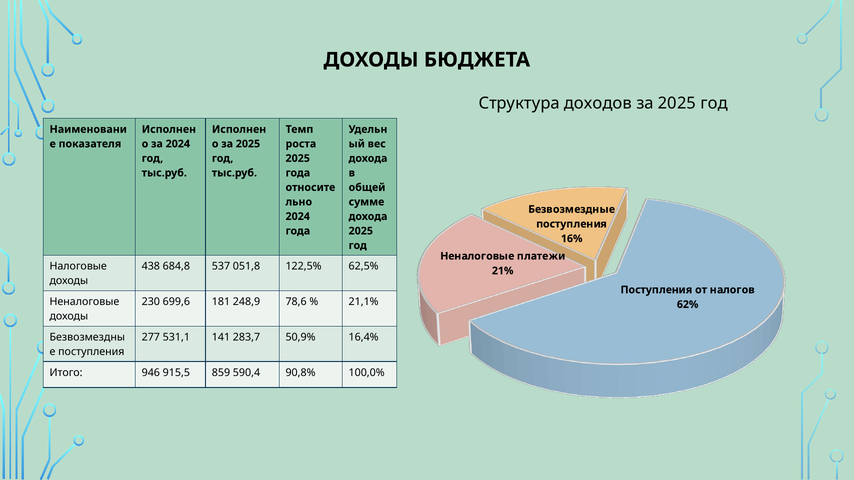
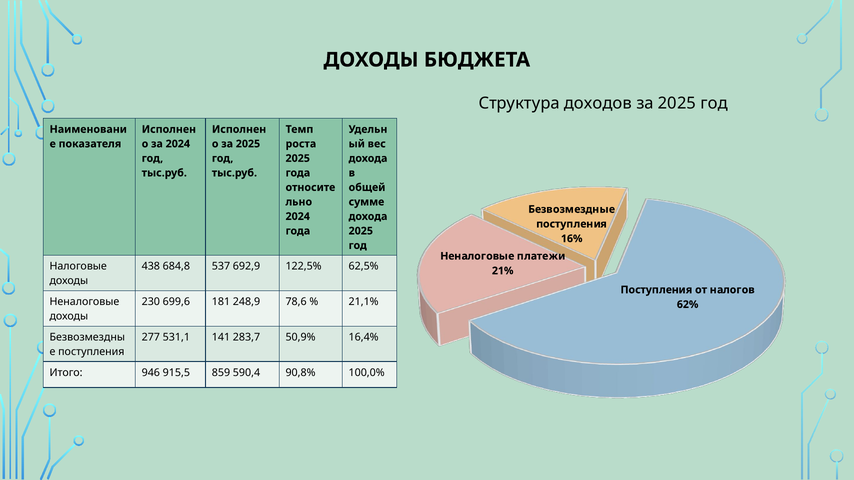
051,8: 051,8 -> 692,9
